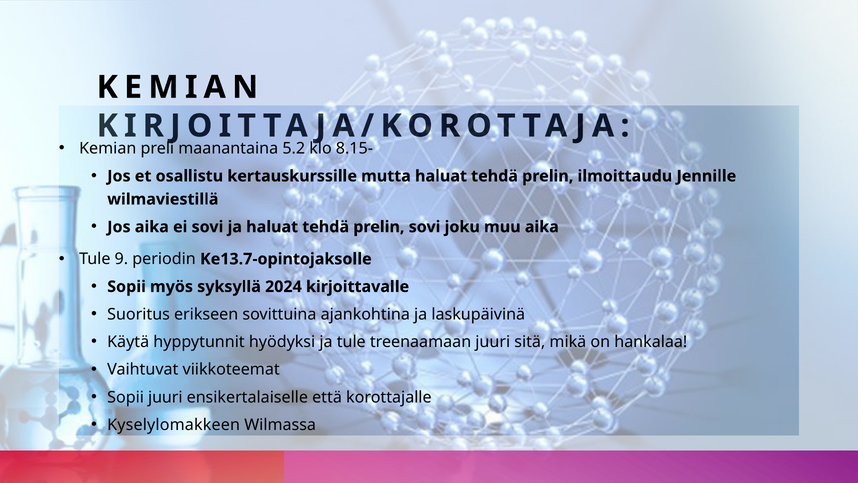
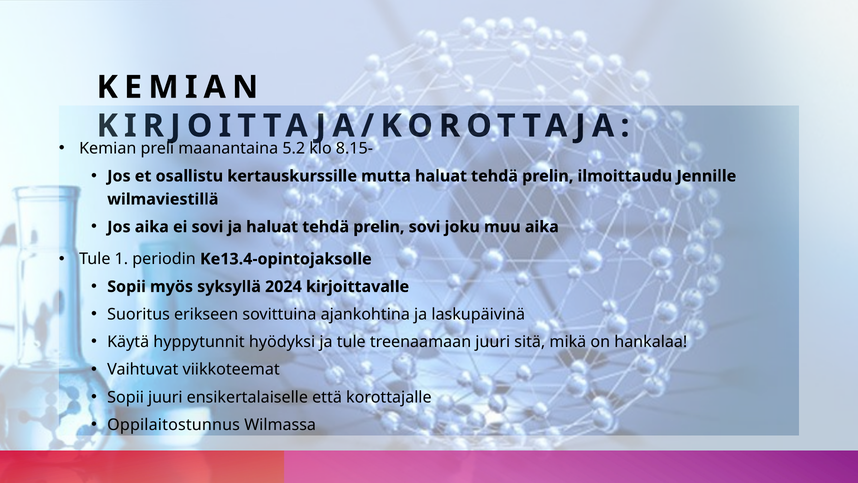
9: 9 -> 1
Ke13.7-opintojaksolle: Ke13.7-opintojaksolle -> Ke13.4-opintojaksolle
Kyselylomakkeen: Kyselylomakkeen -> Oppilaitostunnus
